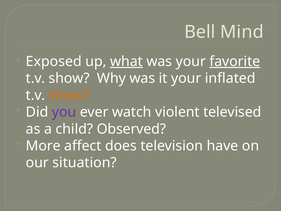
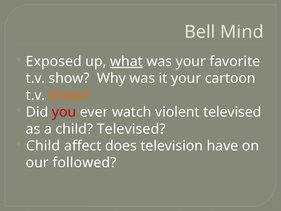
favorite underline: present -> none
inflated: inflated -> cartoon
you colour: purple -> red
child Observed: Observed -> Televised
More at (43, 146): More -> Child
situation: situation -> followed
